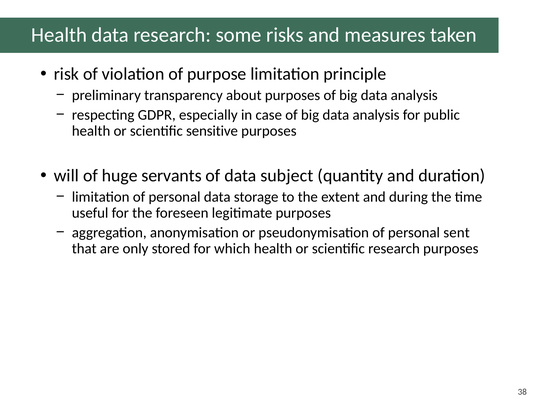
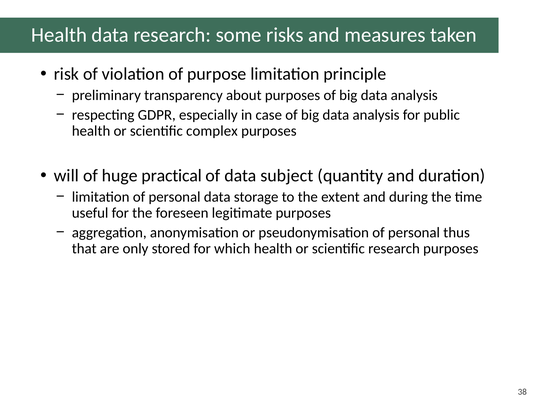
sensitive: sensitive -> complex
servants: servants -> practical
sent: sent -> thus
